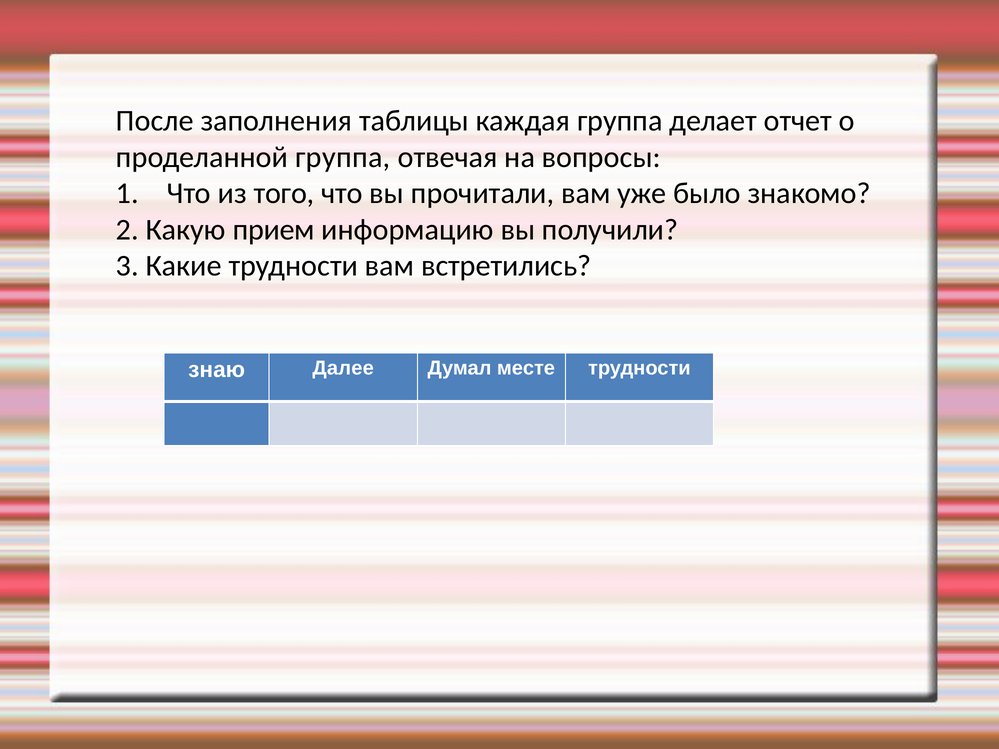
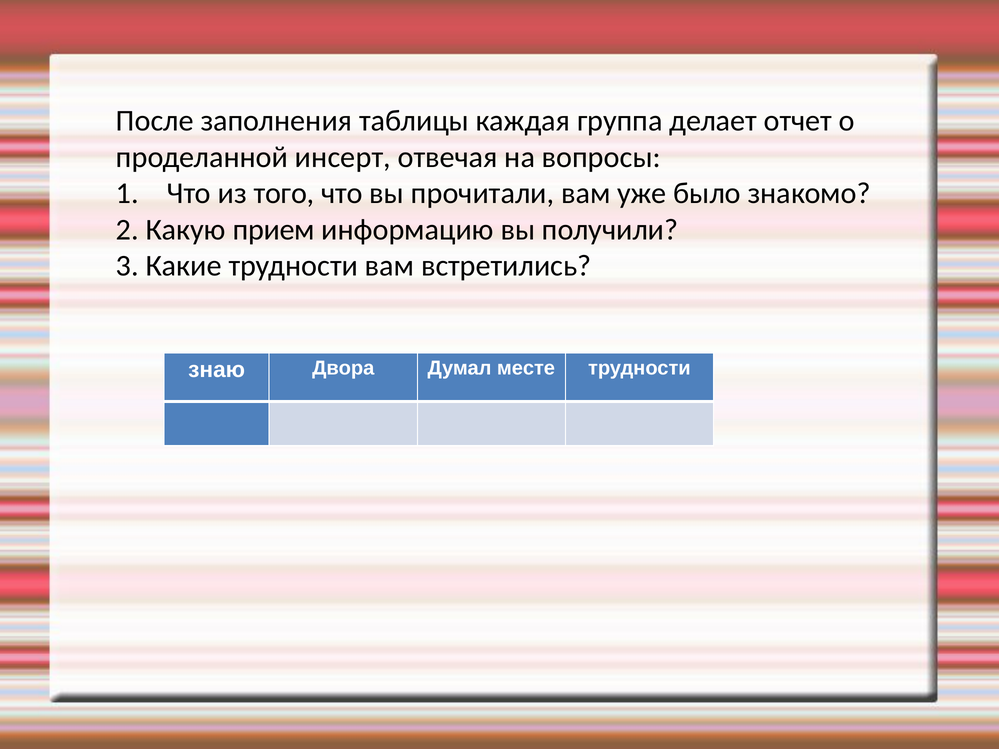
проделанной группа: группа -> инсерт
Далее: Далее -> Двора
